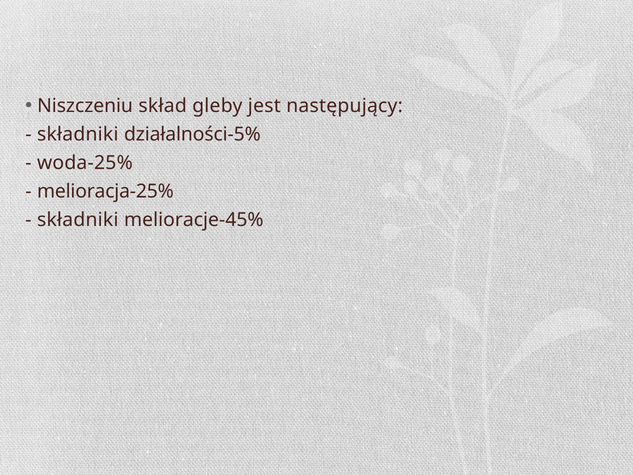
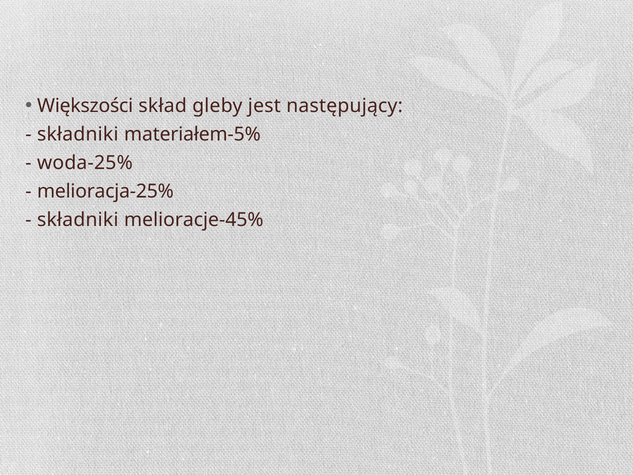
Niszczeniu: Niszczeniu -> Większości
działalności-5%: działalności-5% -> materiałem-5%
